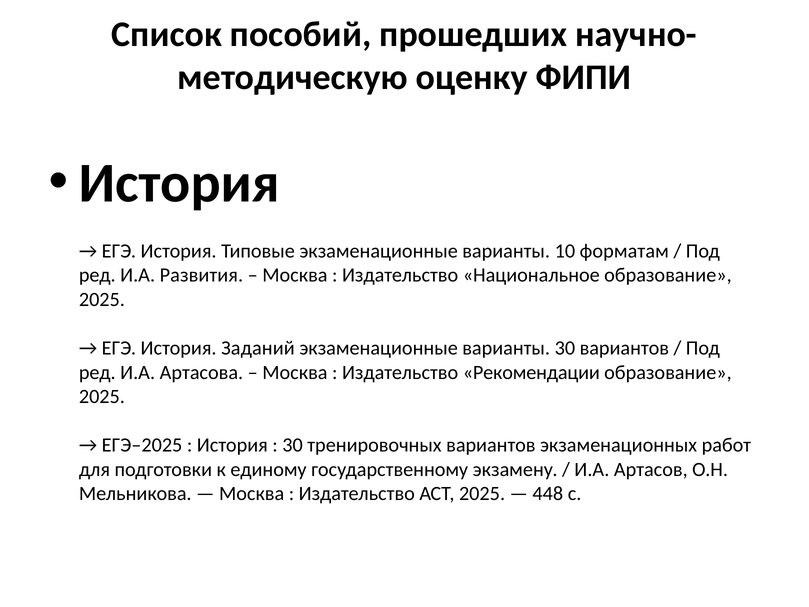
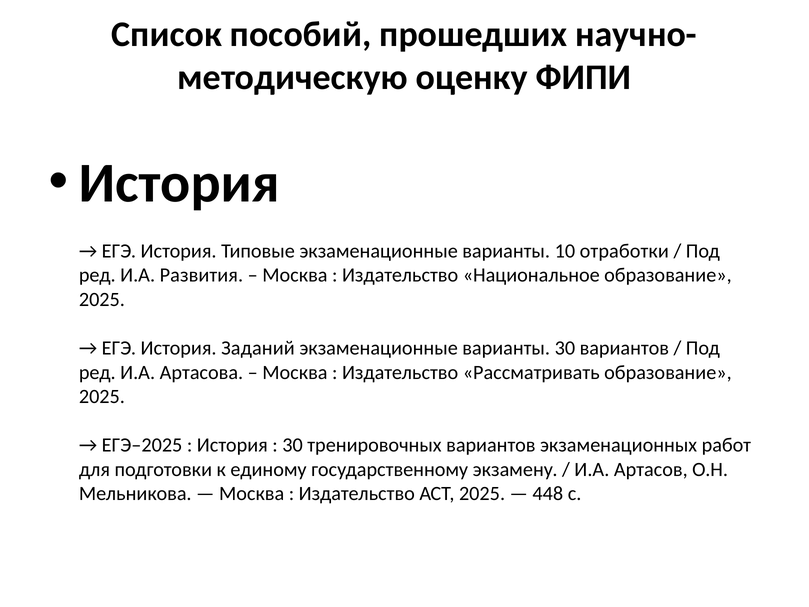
форматам: форматам -> отработки
Рекомендации: Рекомендации -> Рассматривать
